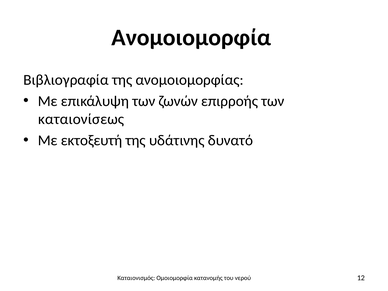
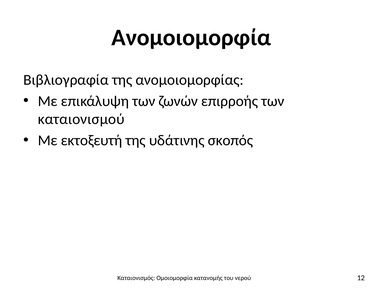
καταιονίσεως: καταιονίσεως -> καταιονισμού
δυνατό: δυνατό -> σκοπός
